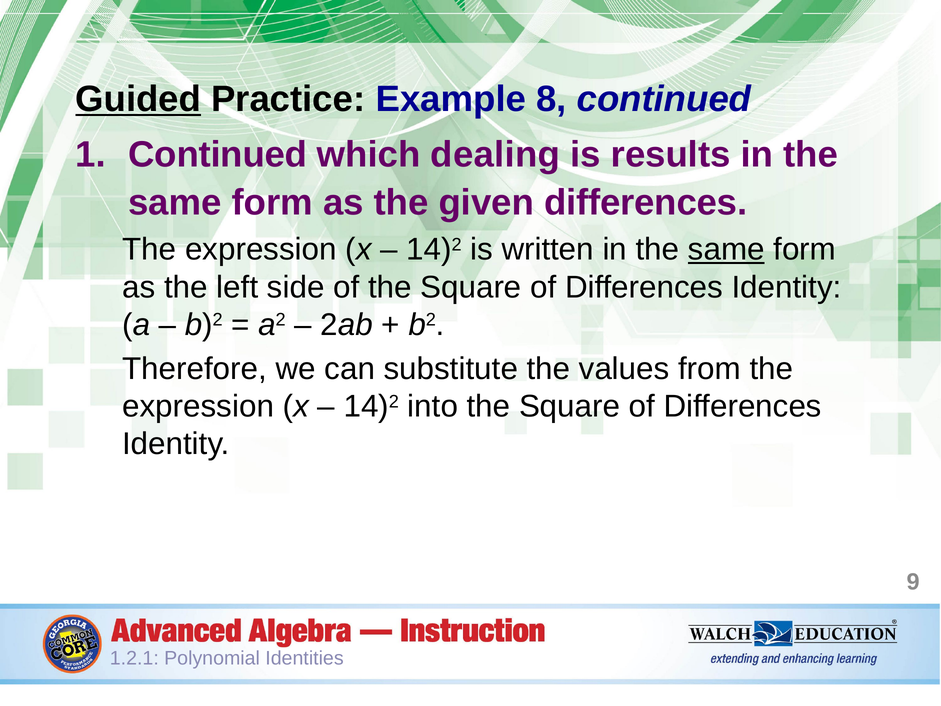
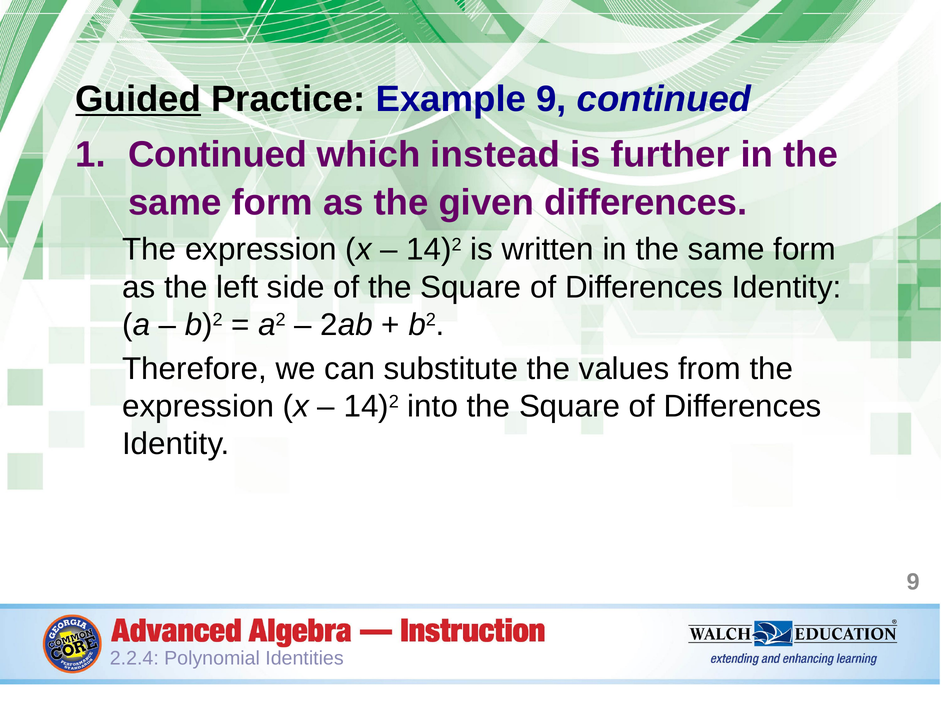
Example 8: 8 -> 9
dealing: dealing -> instead
results: results -> further
same at (726, 249) underline: present -> none
1.2.1: 1.2.1 -> 2.2.4
